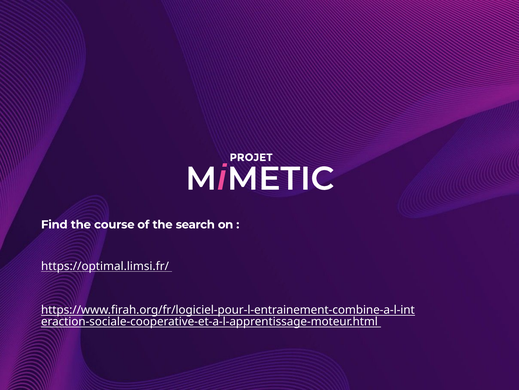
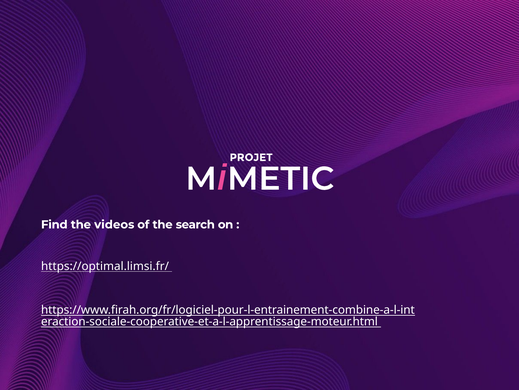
course: course -> videos
